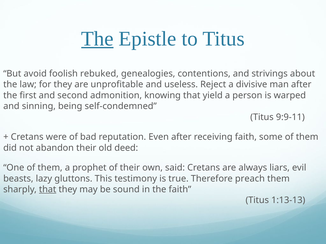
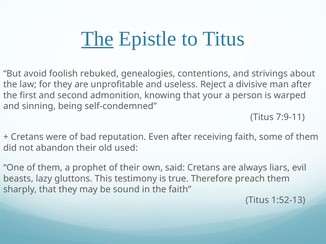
yield: yield -> your
9:9-11: 9:9-11 -> 7:9-11
deed: deed -> used
that at (48, 190) underline: present -> none
1:13-13: 1:13-13 -> 1:52-13
